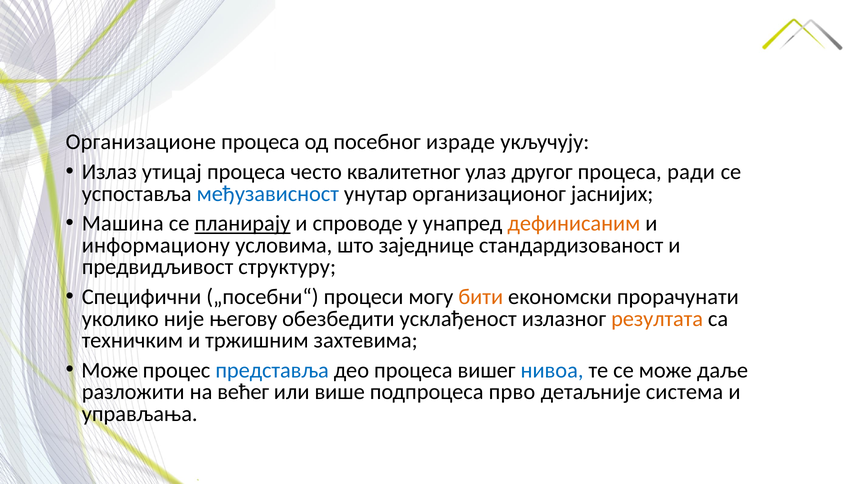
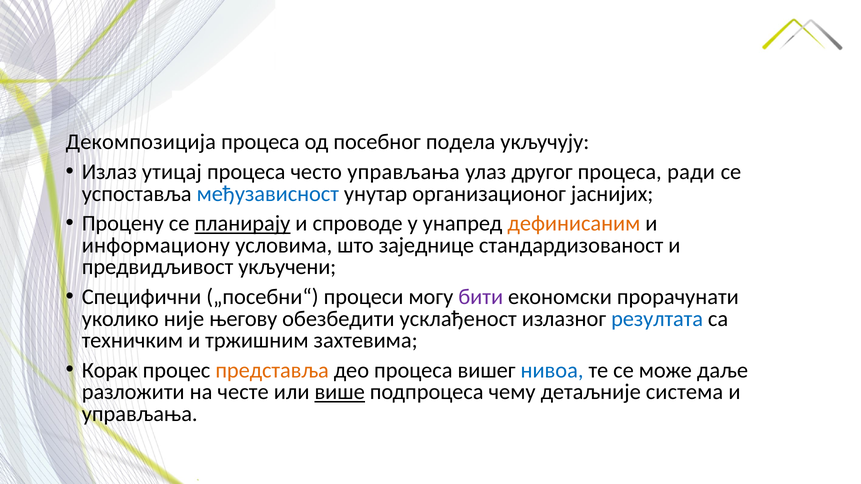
Организационе: Организационе -> Декомпозиција
израде: израде -> подела
често квалитетног: квалитетног -> управљања
Машина: Машина -> Процену
структуру: структуру -> укључени
бити colour: orange -> purple
резултата colour: orange -> blue
Може at (110, 371): Може -> Корак
представља colour: blue -> orange
већег: већег -> честе
више underline: none -> present
прво: прво -> чему
